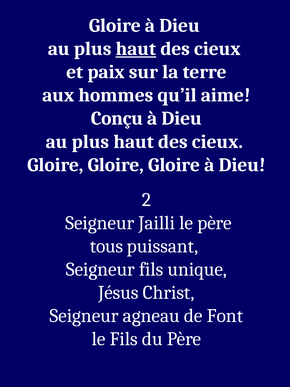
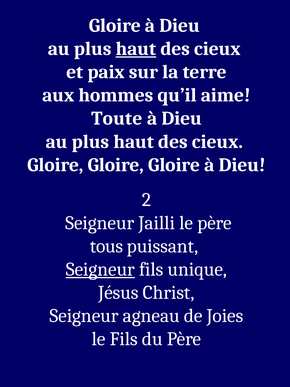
Conçu: Conçu -> Toute
Seigneur at (100, 269) underline: none -> present
Font: Font -> Joies
